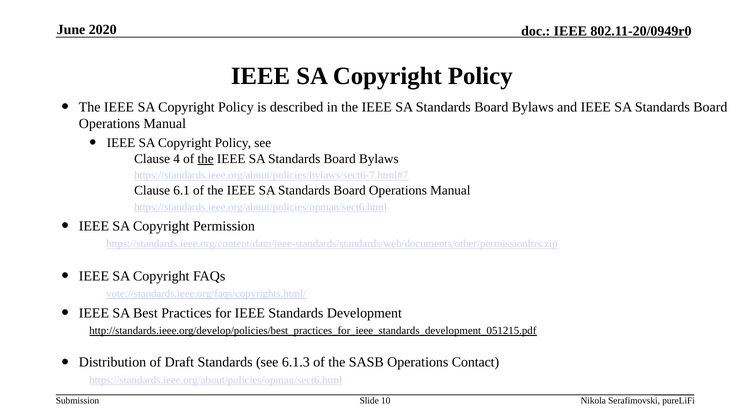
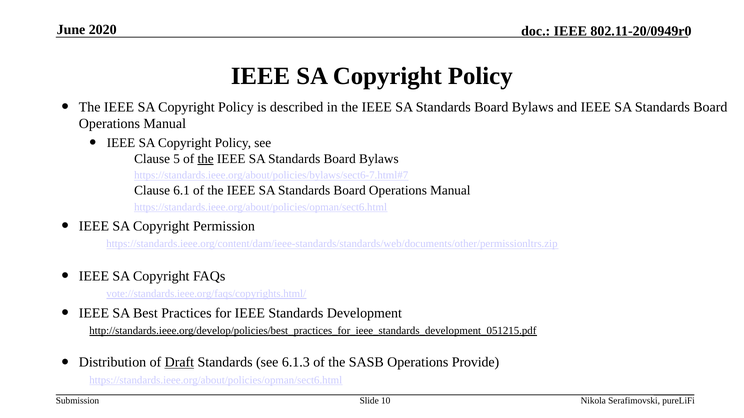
4: 4 -> 5
Draft underline: none -> present
Contact: Contact -> Provide
